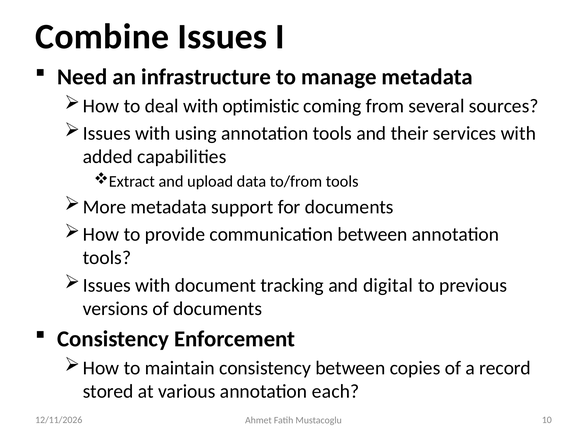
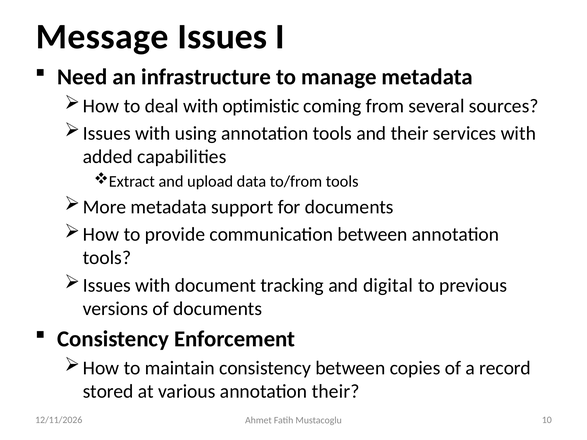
Combine: Combine -> Message
annotation each: each -> their
